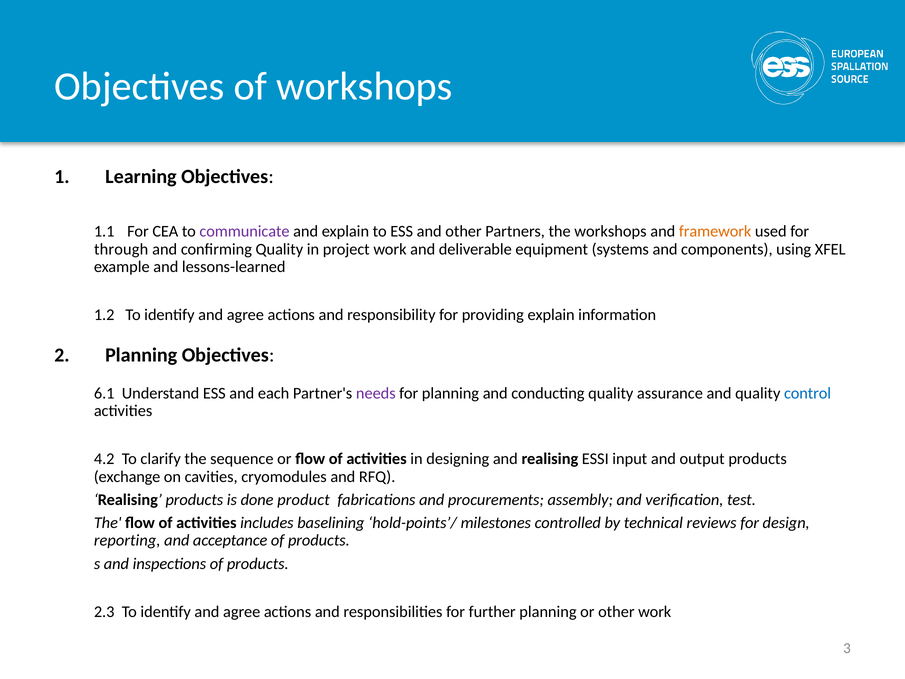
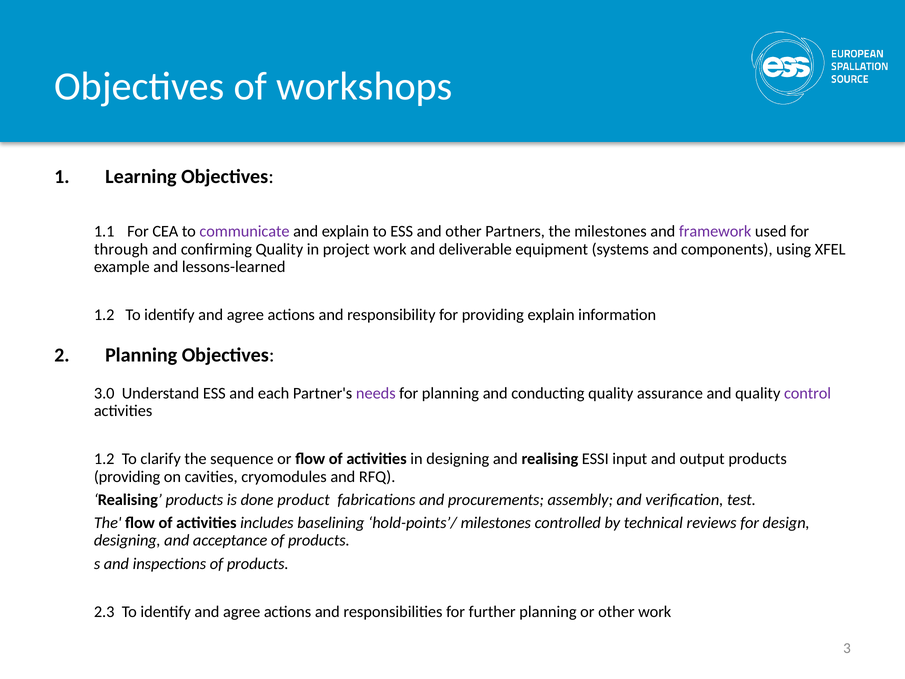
the workshops: workshops -> milestones
framework colour: orange -> purple
6.1: 6.1 -> 3.0
control colour: blue -> purple
4.2 at (104, 459): 4.2 -> 1.2
exchange at (127, 476): exchange -> providing
reporting at (127, 540): reporting -> designing
